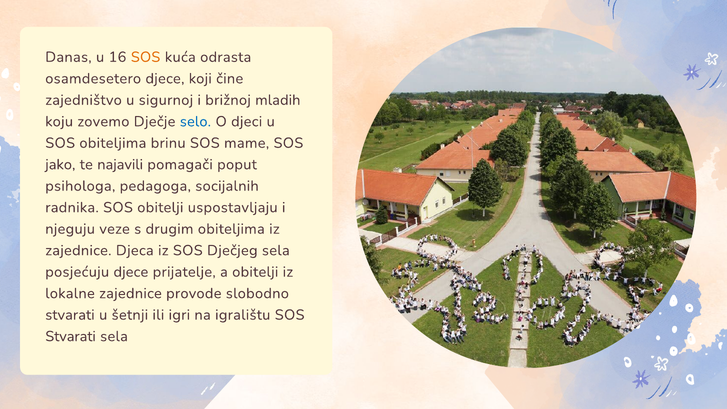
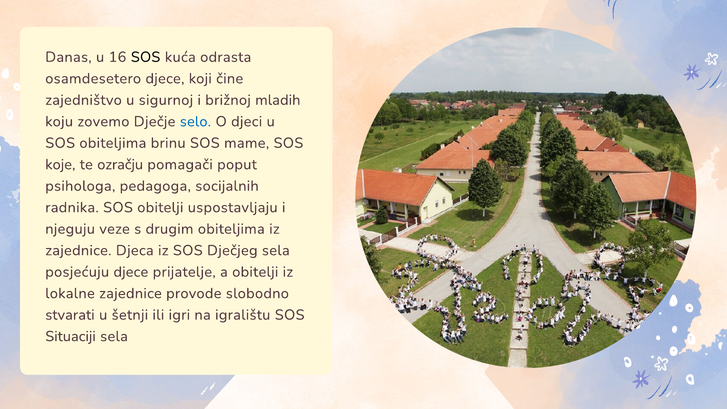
SOS at (146, 57) colour: orange -> black
jako: jako -> koje
najavili: najavili -> ozračju
Stvarati at (71, 336): Stvarati -> Situaciji
